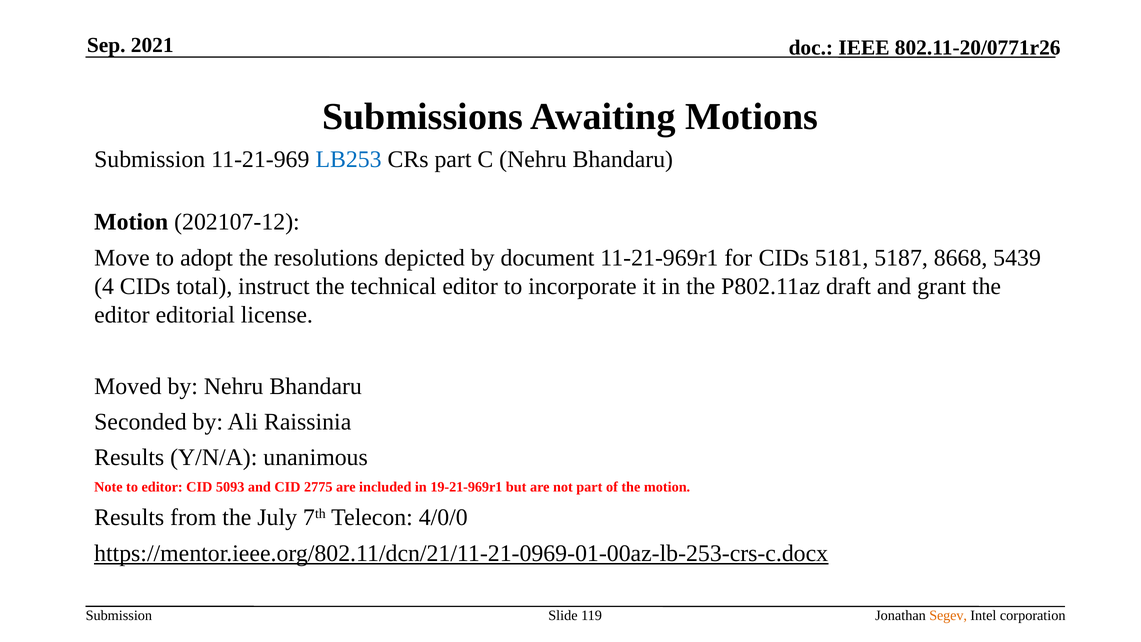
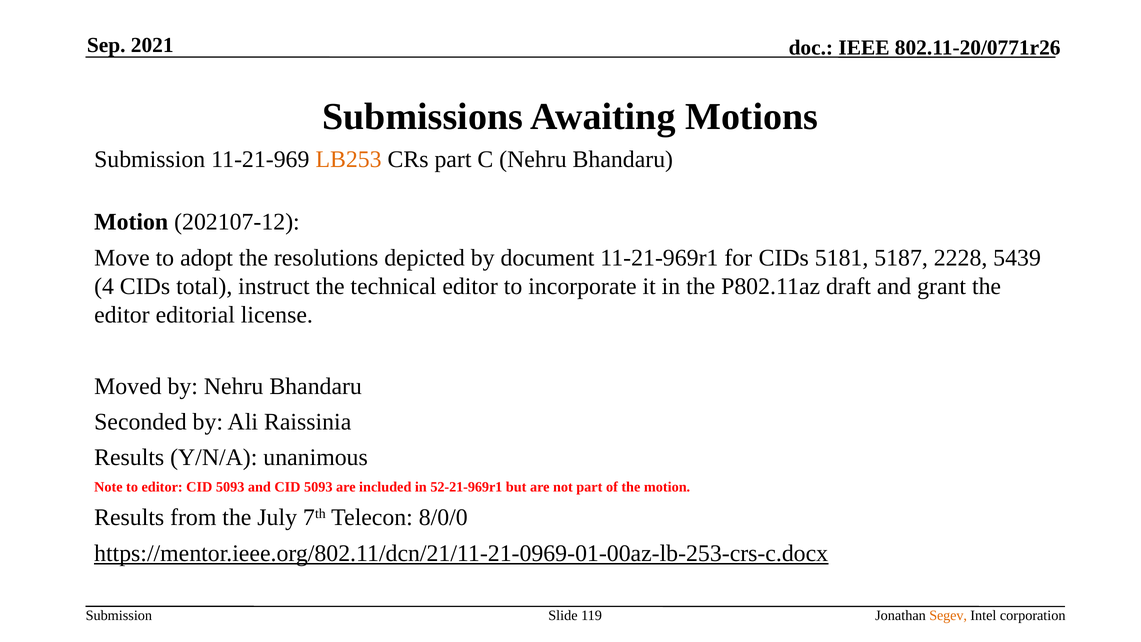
LB253 colour: blue -> orange
8668: 8668 -> 2228
and CID 2775: 2775 -> 5093
19-21-969r1: 19-21-969r1 -> 52-21-969r1
4/0/0: 4/0/0 -> 8/0/0
